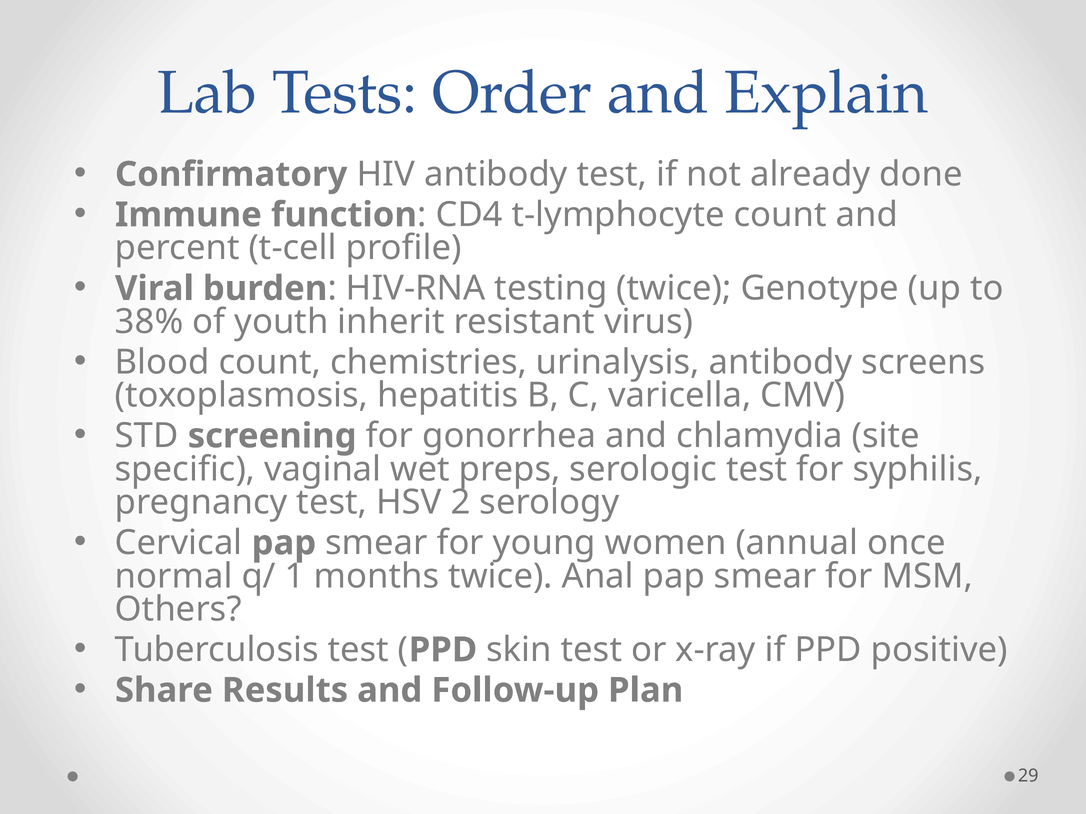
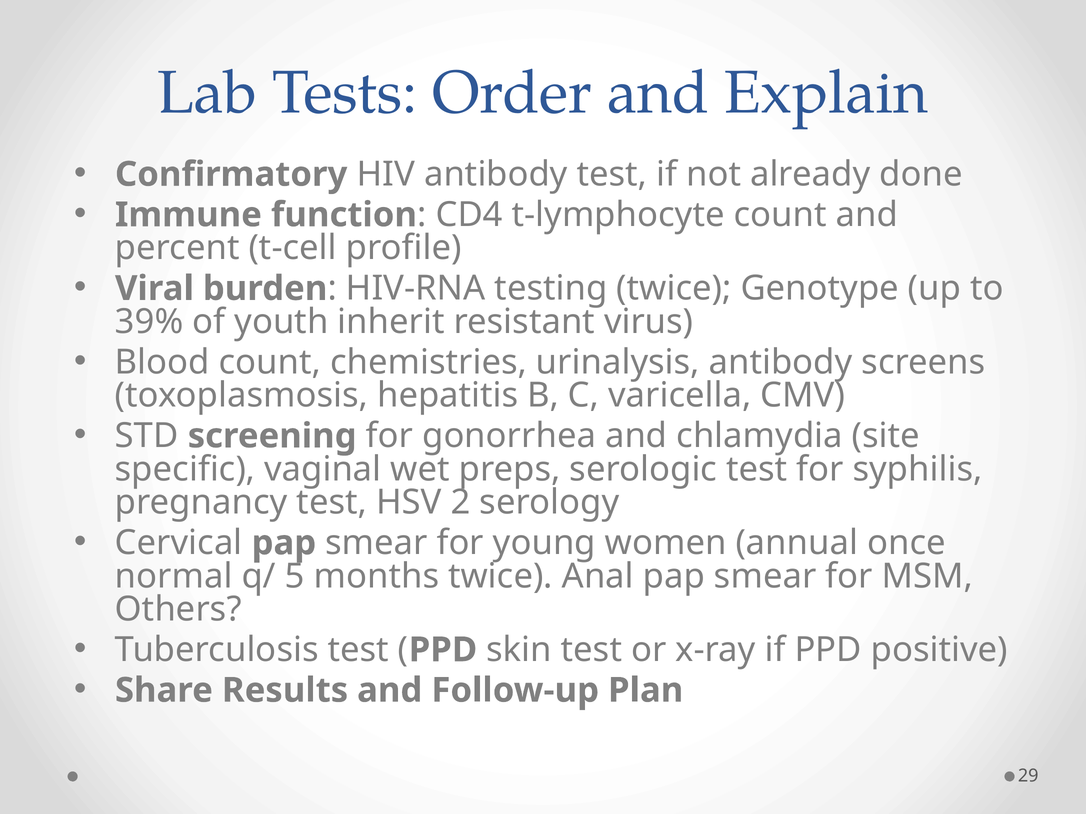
38%: 38% -> 39%
1: 1 -> 5
